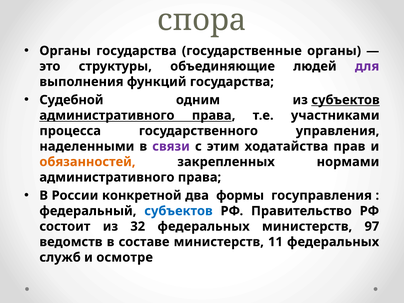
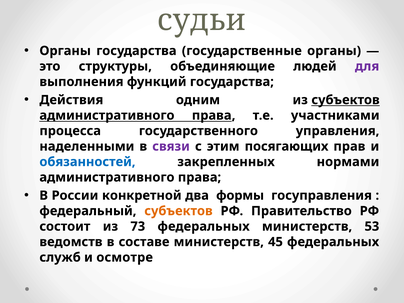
спора: спора -> судьи
Судебной: Судебной -> Действия
ходатайства: ходатайства -> посягающих
обязанностей colour: orange -> blue
субъектов at (178, 211) colour: blue -> orange
32: 32 -> 73
97: 97 -> 53
11: 11 -> 45
